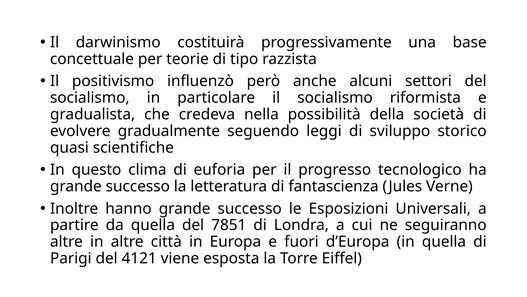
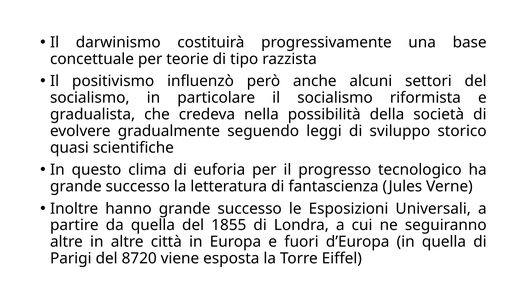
7851: 7851 -> 1855
4121: 4121 -> 8720
